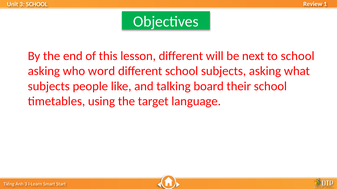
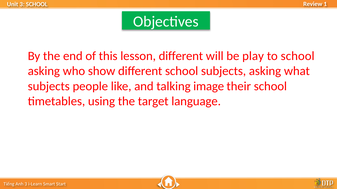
next: next -> play
word: word -> show
board: board -> image
